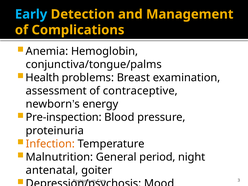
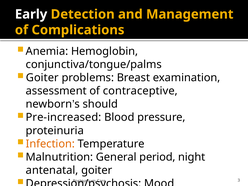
Early colour: light blue -> white
Health at (42, 78): Health -> Goiter
energy: energy -> should
Pre-inspection: Pre-inspection -> Pre-increased
